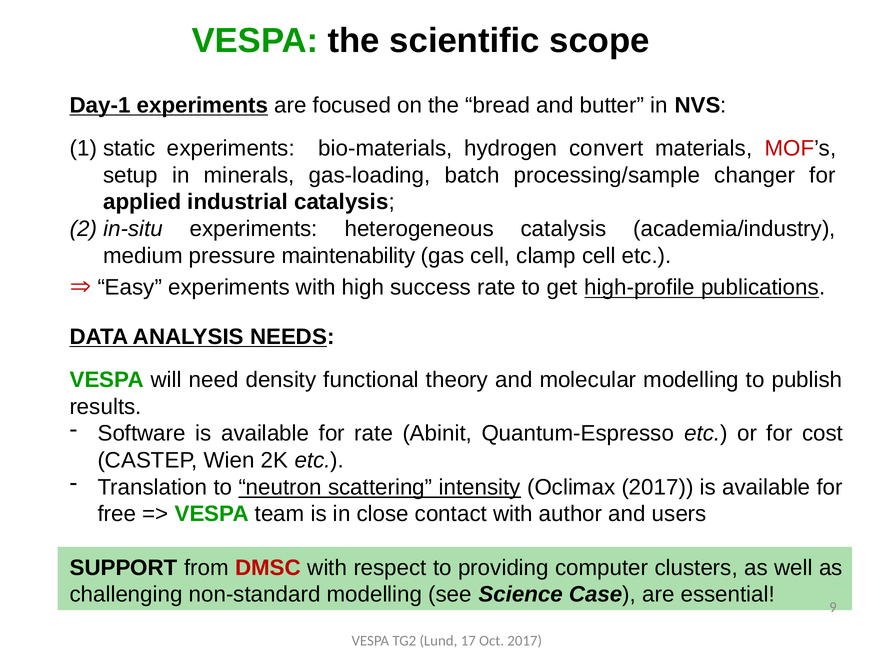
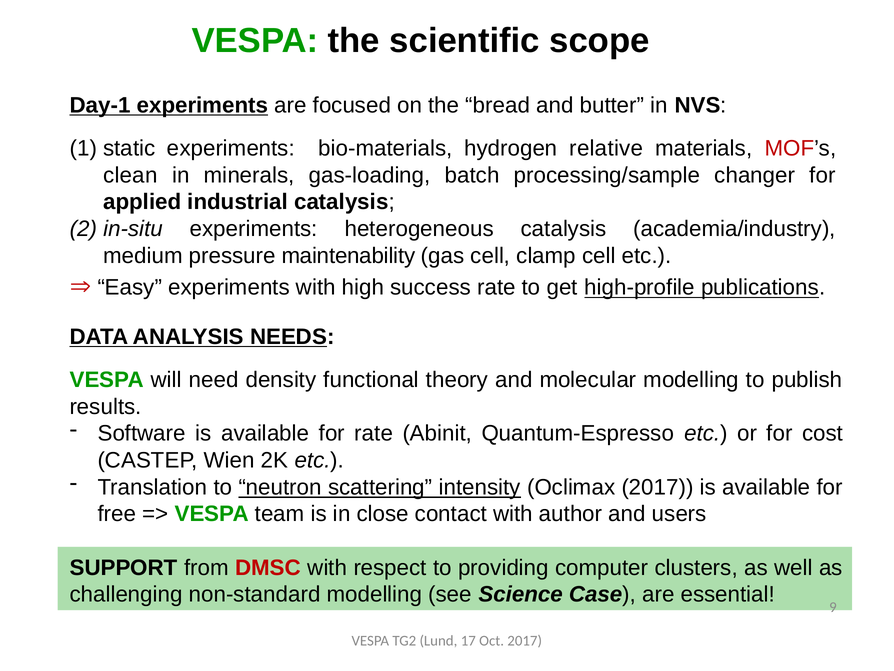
convert: convert -> relative
setup: setup -> clean
